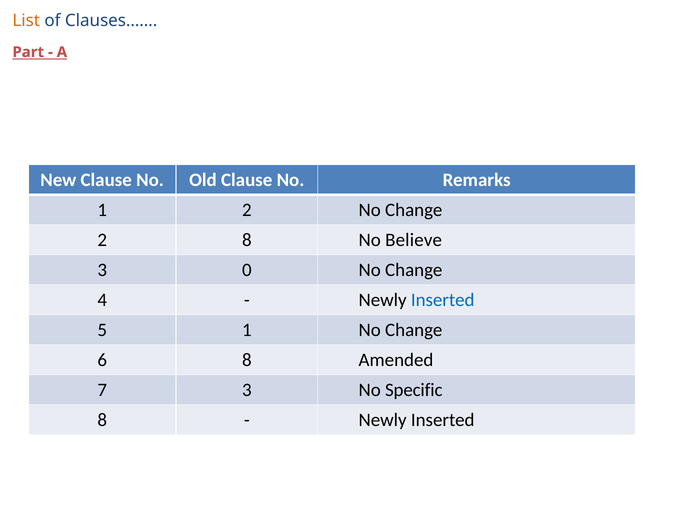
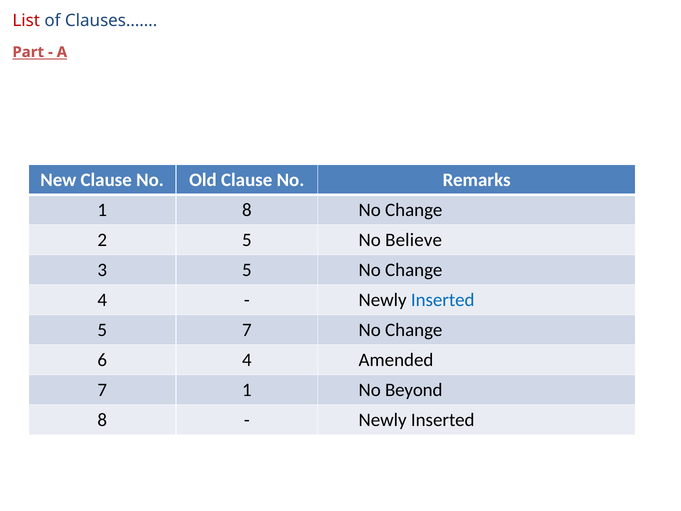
List colour: orange -> red
1 2: 2 -> 8
2 8: 8 -> 5
3 0: 0 -> 5
5 1: 1 -> 7
6 8: 8 -> 4
7 3: 3 -> 1
Specific: Specific -> Beyond
